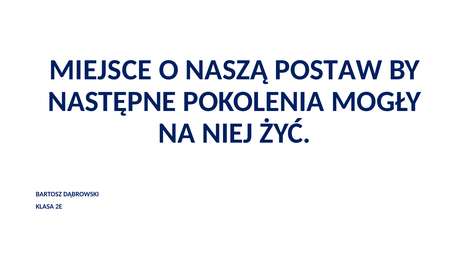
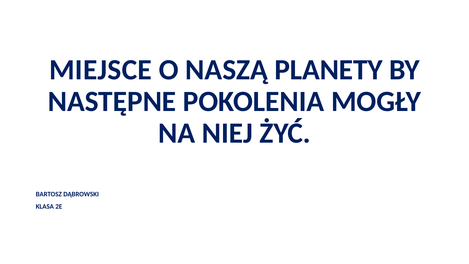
POSTAW: POSTAW -> PLANETY
